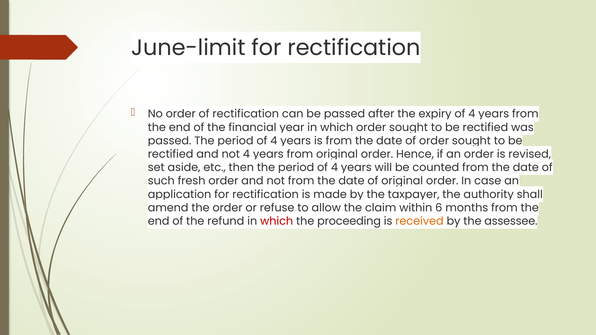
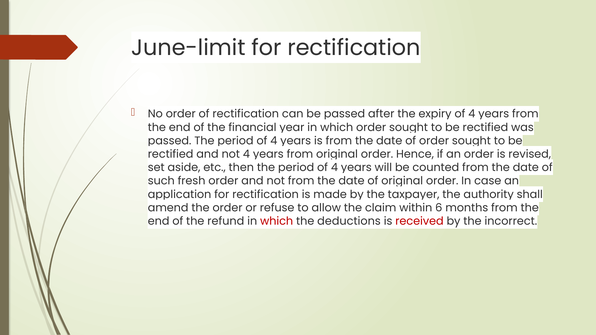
proceeding: proceeding -> deductions
received colour: orange -> red
assessee: assessee -> incorrect
